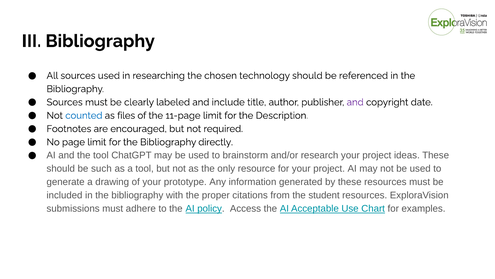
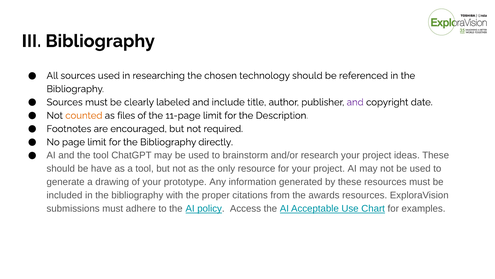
counted colour: blue -> orange
such: such -> have
student: student -> awards
